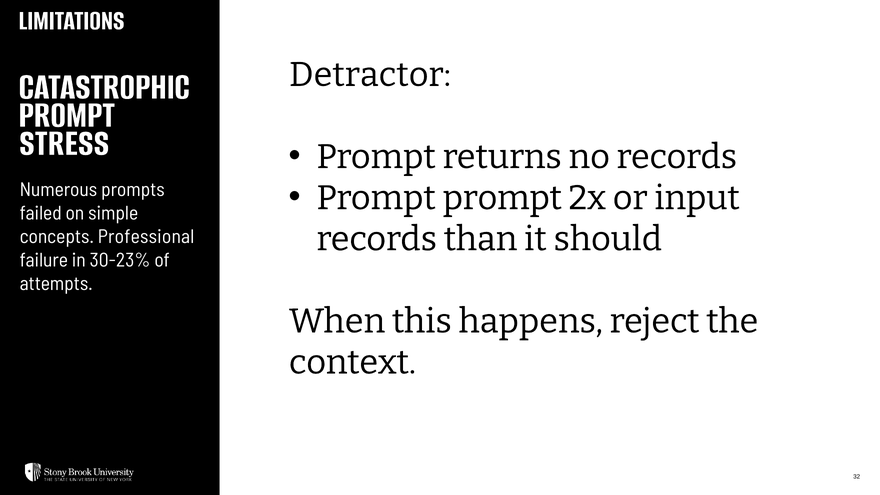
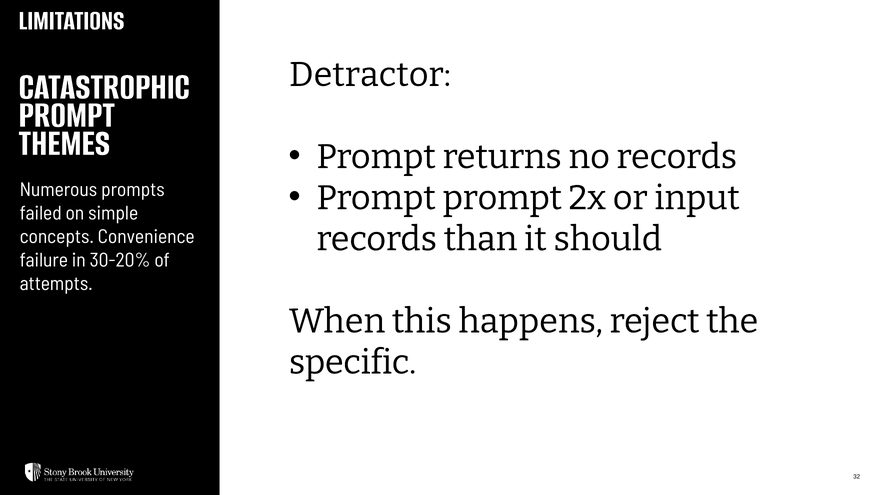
STRESS: STRESS -> THEMES
Professional: Professional -> Convenience
30-23%: 30-23% -> 30-20%
context: context -> specific
